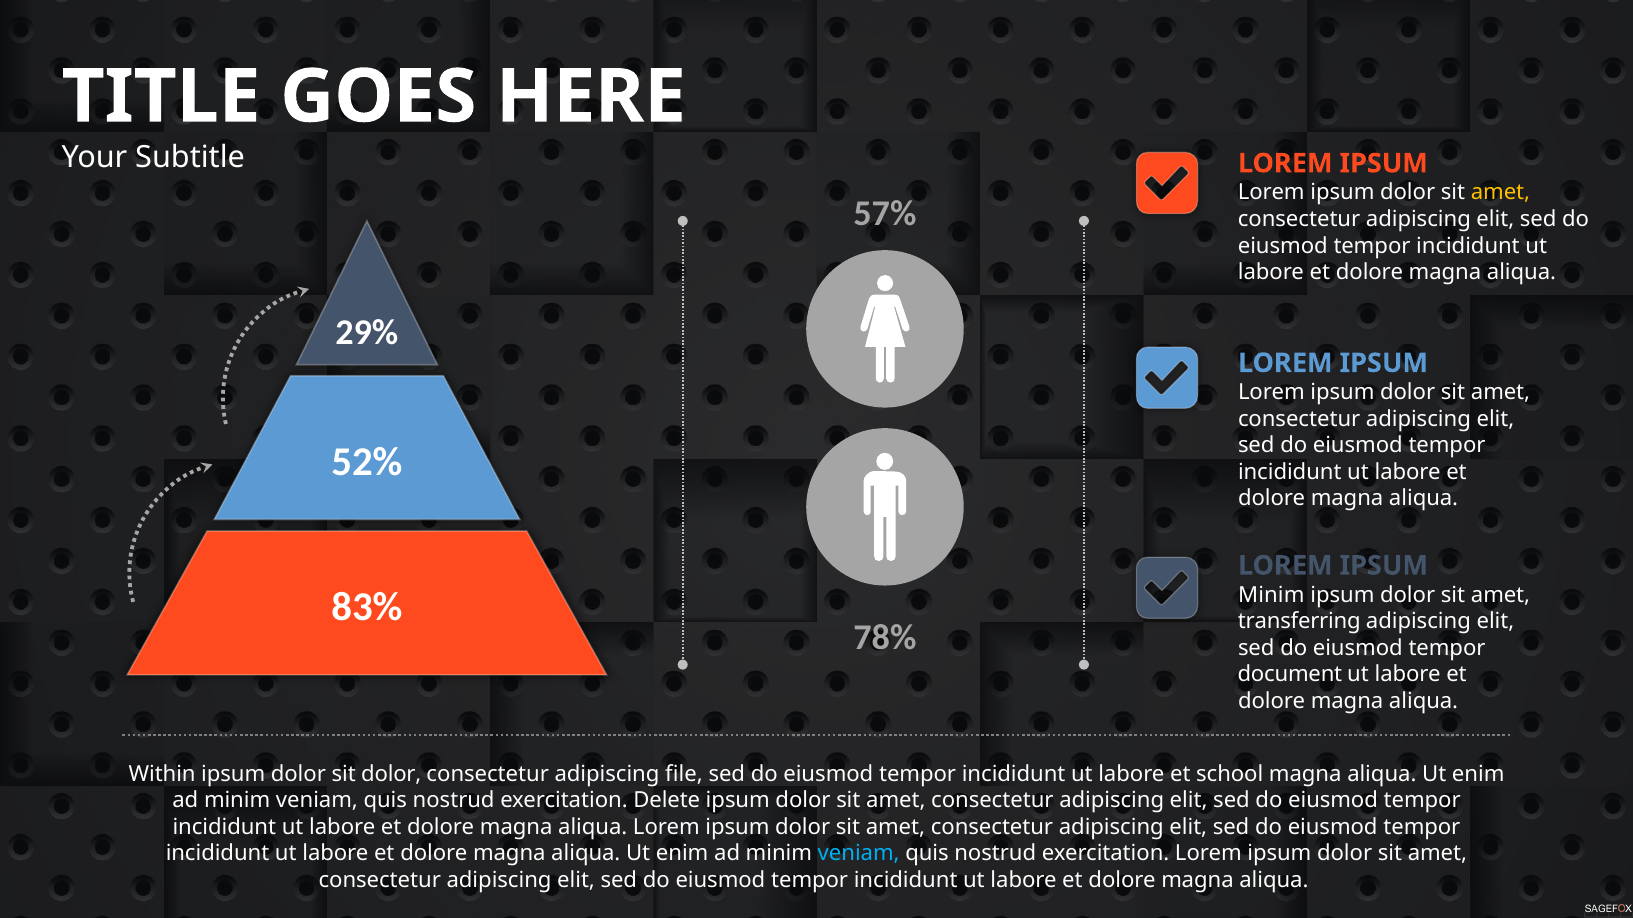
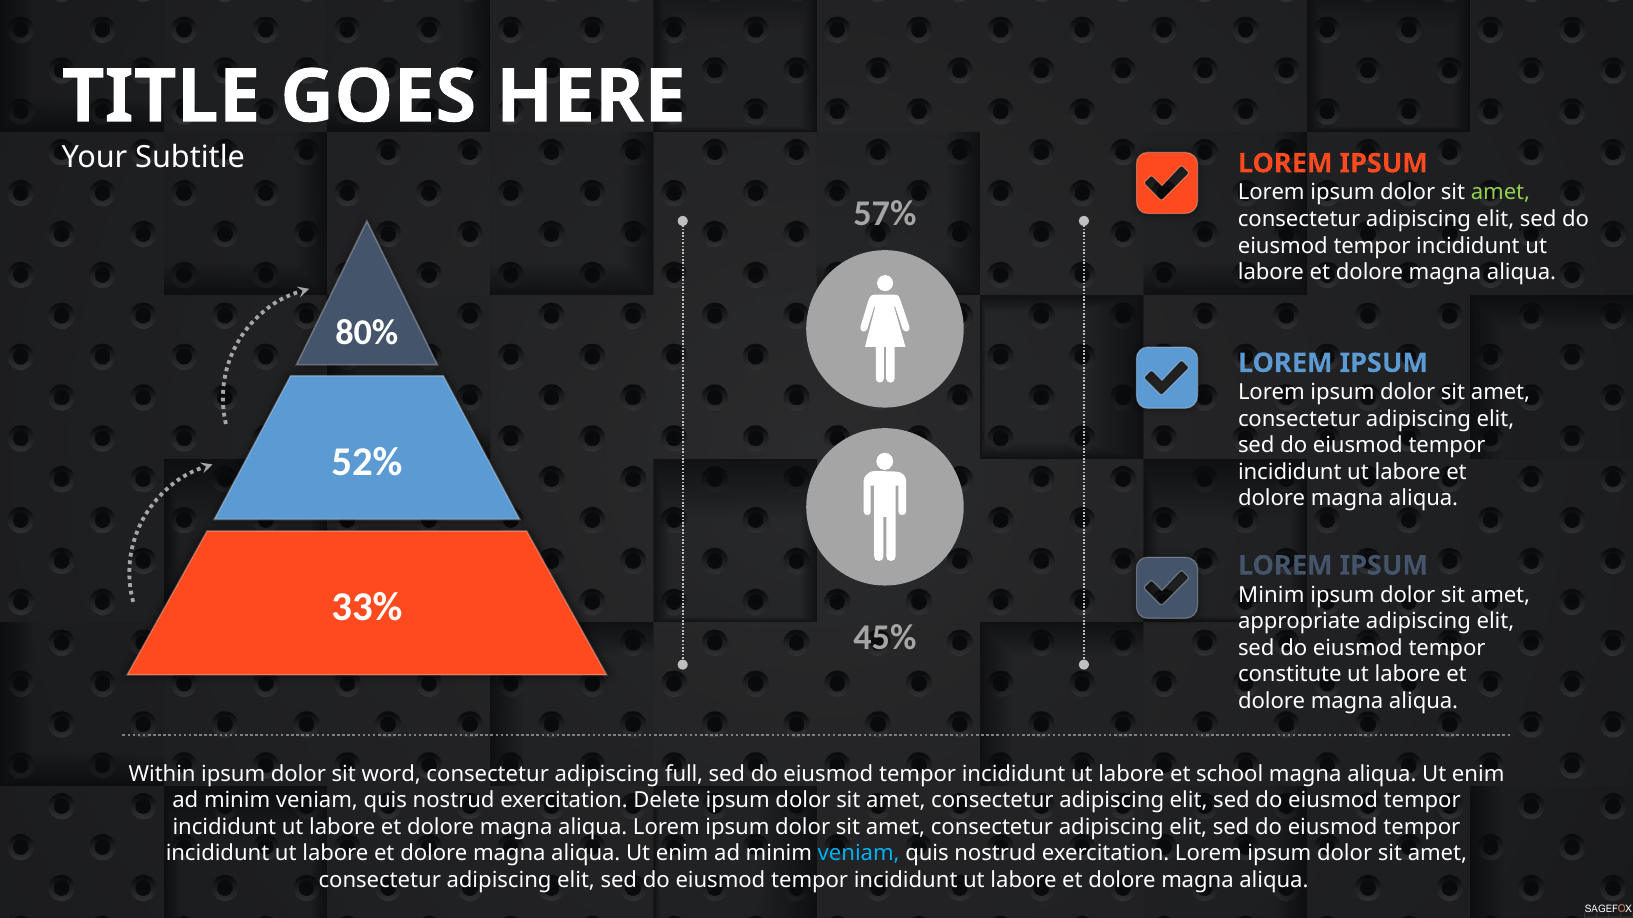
amet at (1500, 193) colour: yellow -> light green
29%: 29% -> 80%
83%: 83% -> 33%
transferring: transferring -> appropriate
78%: 78% -> 45%
document: document -> constitute
sit dolor: dolor -> word
file: file -> full
